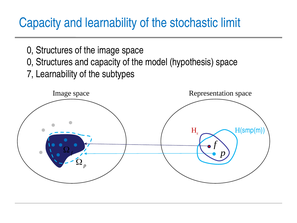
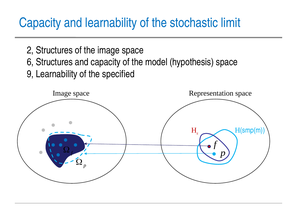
0 at (30, 50): 0 -> 2
0 at (30, 62): 0 -> 6
7: 7 -> 9
subtypes: subtypes -> specified
